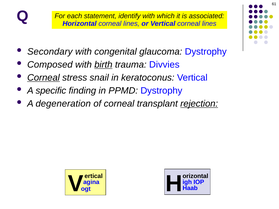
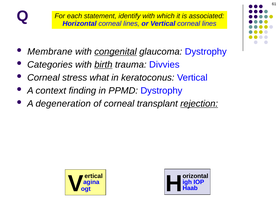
Secondary: Secondary -> Membrane
congenital underline: none -> present
Composed: Composed -> Categories
Corneal at (43, 78) underline: present -> none
snail: snail -> what
specific: specific -> context
